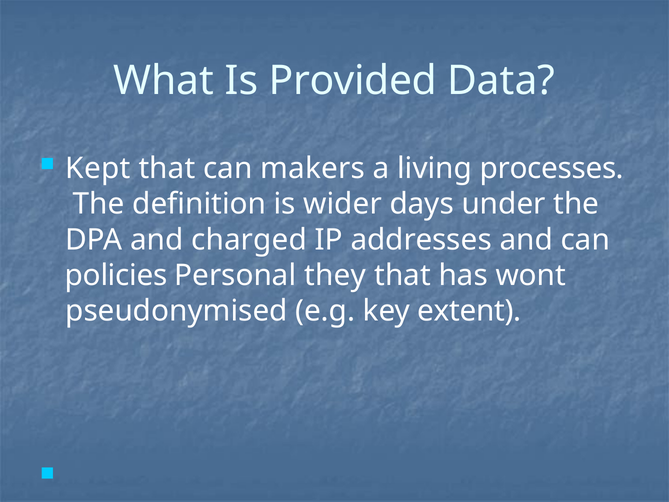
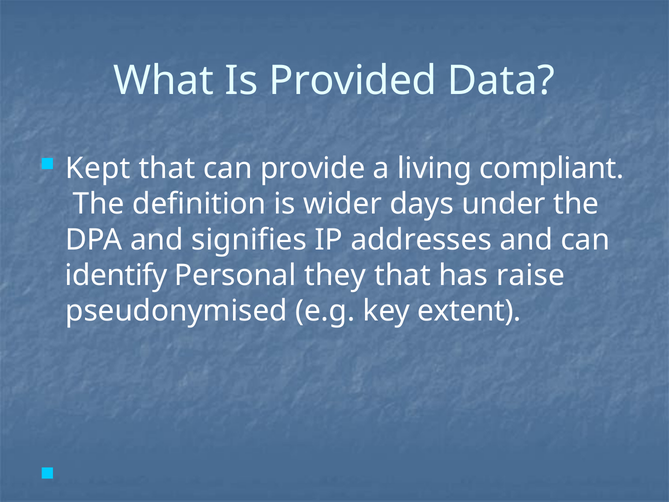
makers: makers -> provide
processes: processes -> compliant
charged: charged -> signifies
policies: policies -> identify
wont: wont -> raise
